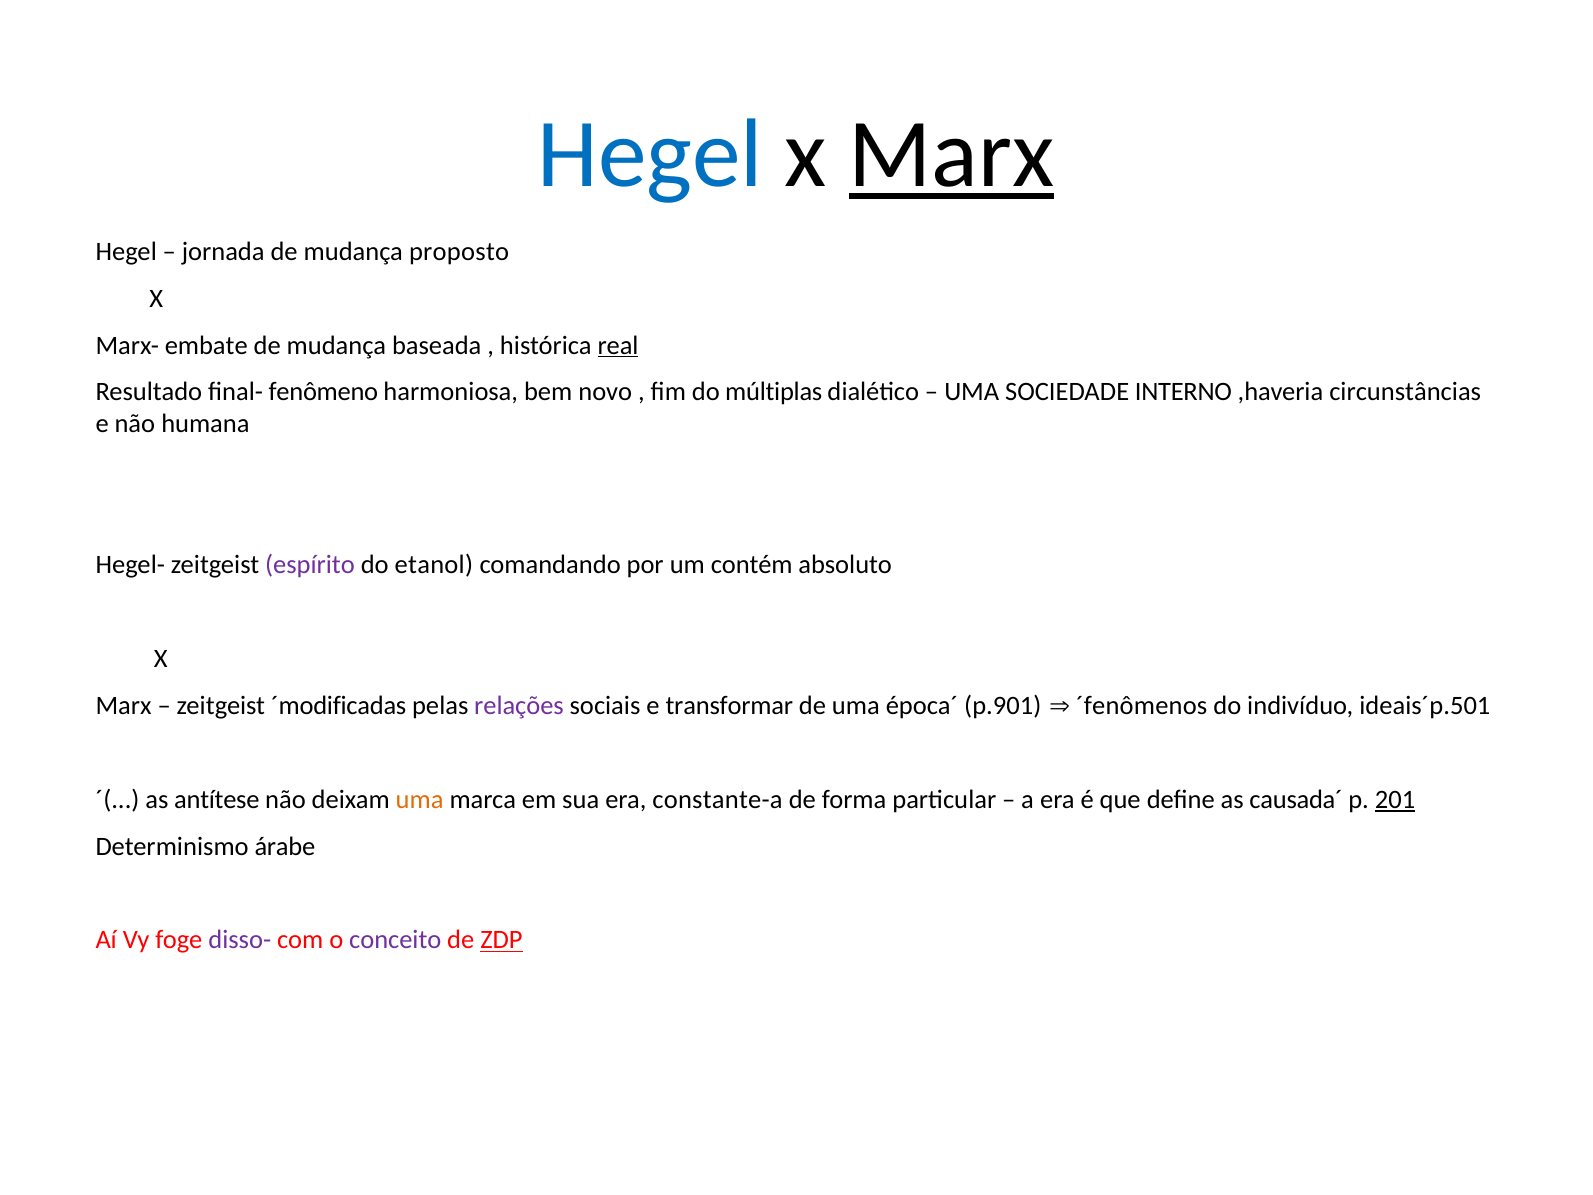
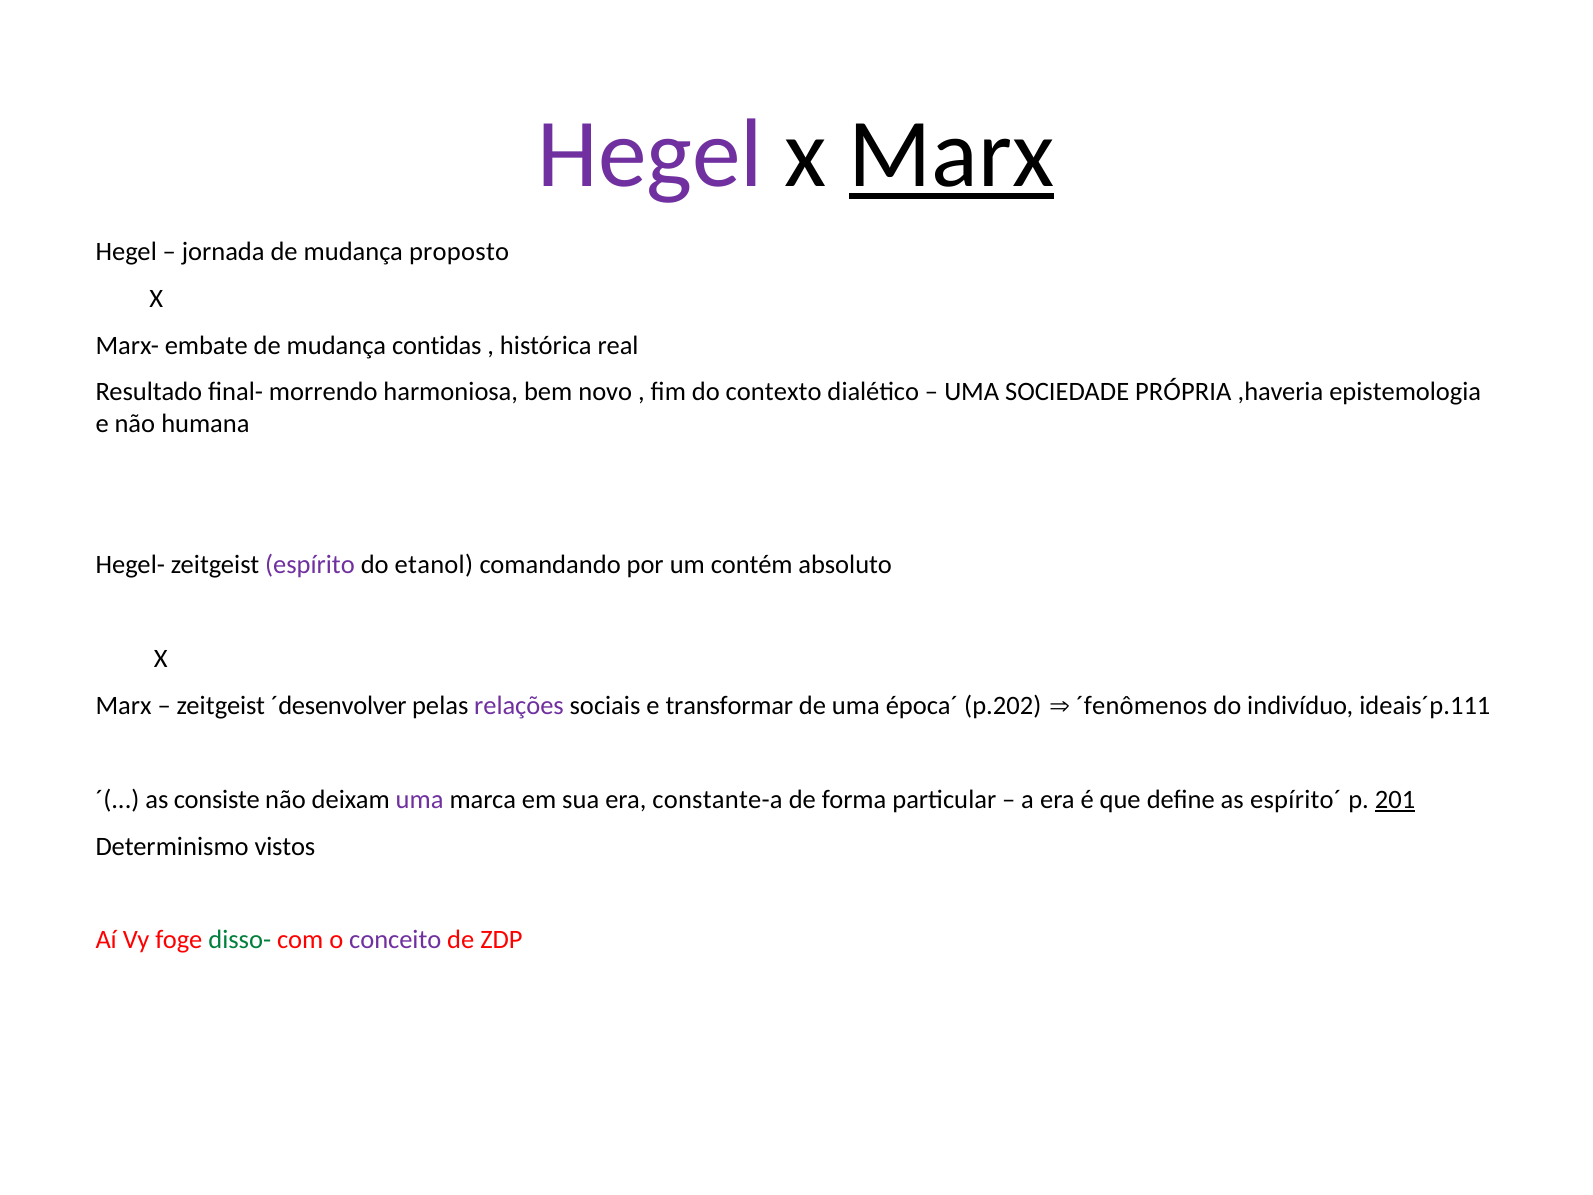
Hegel at (650, 154) colour: blue -> purple
baseada: baseada -> contidas
real underline: present -> none
fenômeno: fenômeno -> morrendo
múltiplas: múltiplas -> contexto
INTERNO: INTERNO -> PRÓPRIA
circunstâncias: circunstâncias -> epistemologia
´modificadas: ´modificadas -> ´desenvolver
p.901: p.901 -> p.202
ideais´p.501: ideais´p.501 -> ideais´p.111
antítese: antítese -> consiste
uma at (420, 799) colour: orange -> purple
causada´: causada´ -> espírito´
árabe: árabe -> vistos
disso- colour: purple -> green
ZDP underline: present -> none
